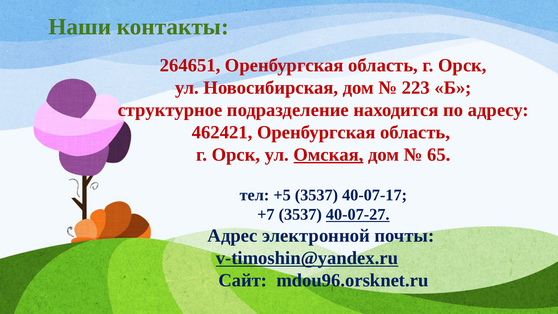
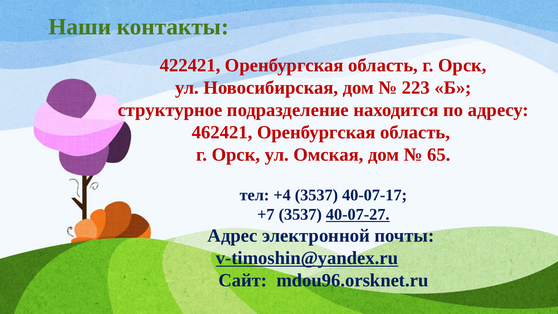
264651: 264651 -> 422421
Омская underline: present -> none
+5: +5 -> +4
